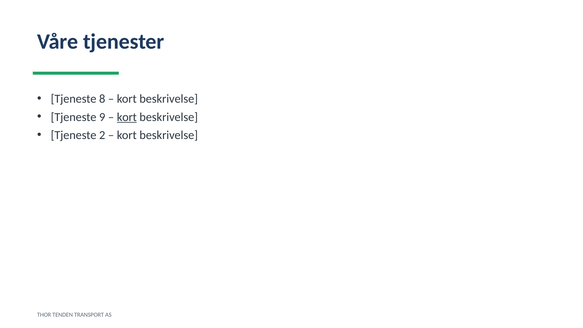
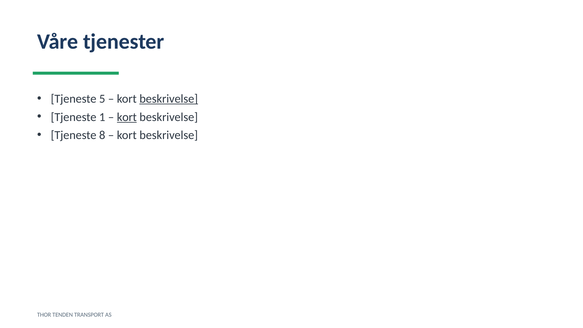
8: 8 -> 5
beskrivelse at (169, 99) underline: none -> present
9: 9 -> 1
2: 2 -> 8
